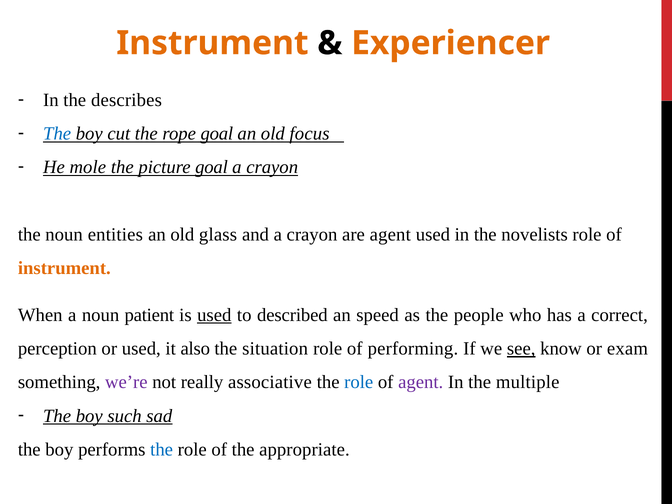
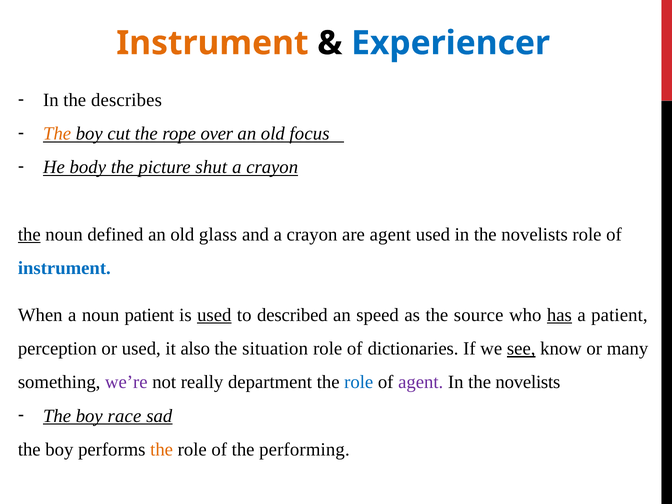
Experiencer colour: orange -> blue
The at (57, 134) colour: blue -> orange
rope goal: goal -> over
mole: mole -> body
picture goal: goal -> shut
the at (29, 234) underline: none -> present
entities: entities -> defined
instrument at (64, 268) colour: orange -> blue
people: people -> source
has underline: none -> present
a correct: correct -> patient
performing: performing -> dictionaries
exam: exam -> many
associative: associative -> department
multiple at (528, 382): multiple -> novelists
such: such -> race
the at (162, 449) colour: blue -> orange
appropriate: appropriate -> performing
